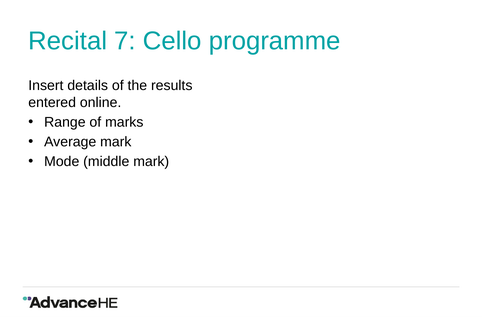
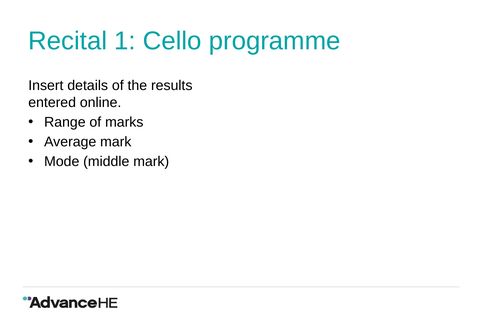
7: 7 -> 1
